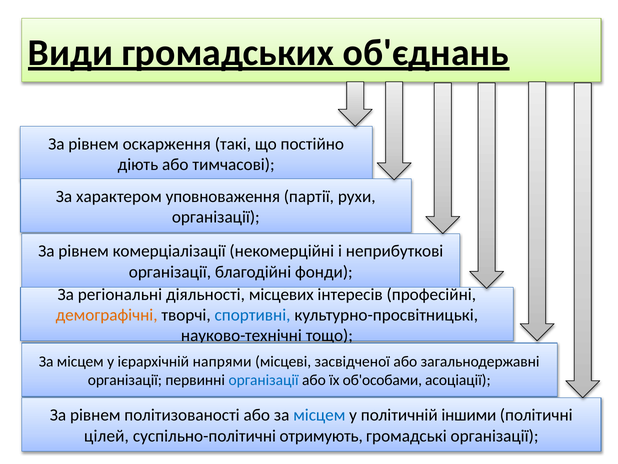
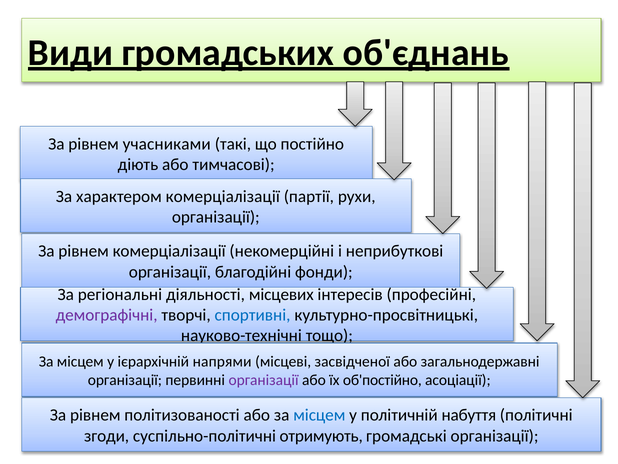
оскарження: оскарження -> учасниками
характером уповноваження: уповноваження -> комерціалізації
демографічні colour: orange -> purple
організації at (264, 380) colour: blue -> purple
об'особами: об'особами -> об'постійно
іншими: іншими -> набуття
цілей: цілей -> згоди
